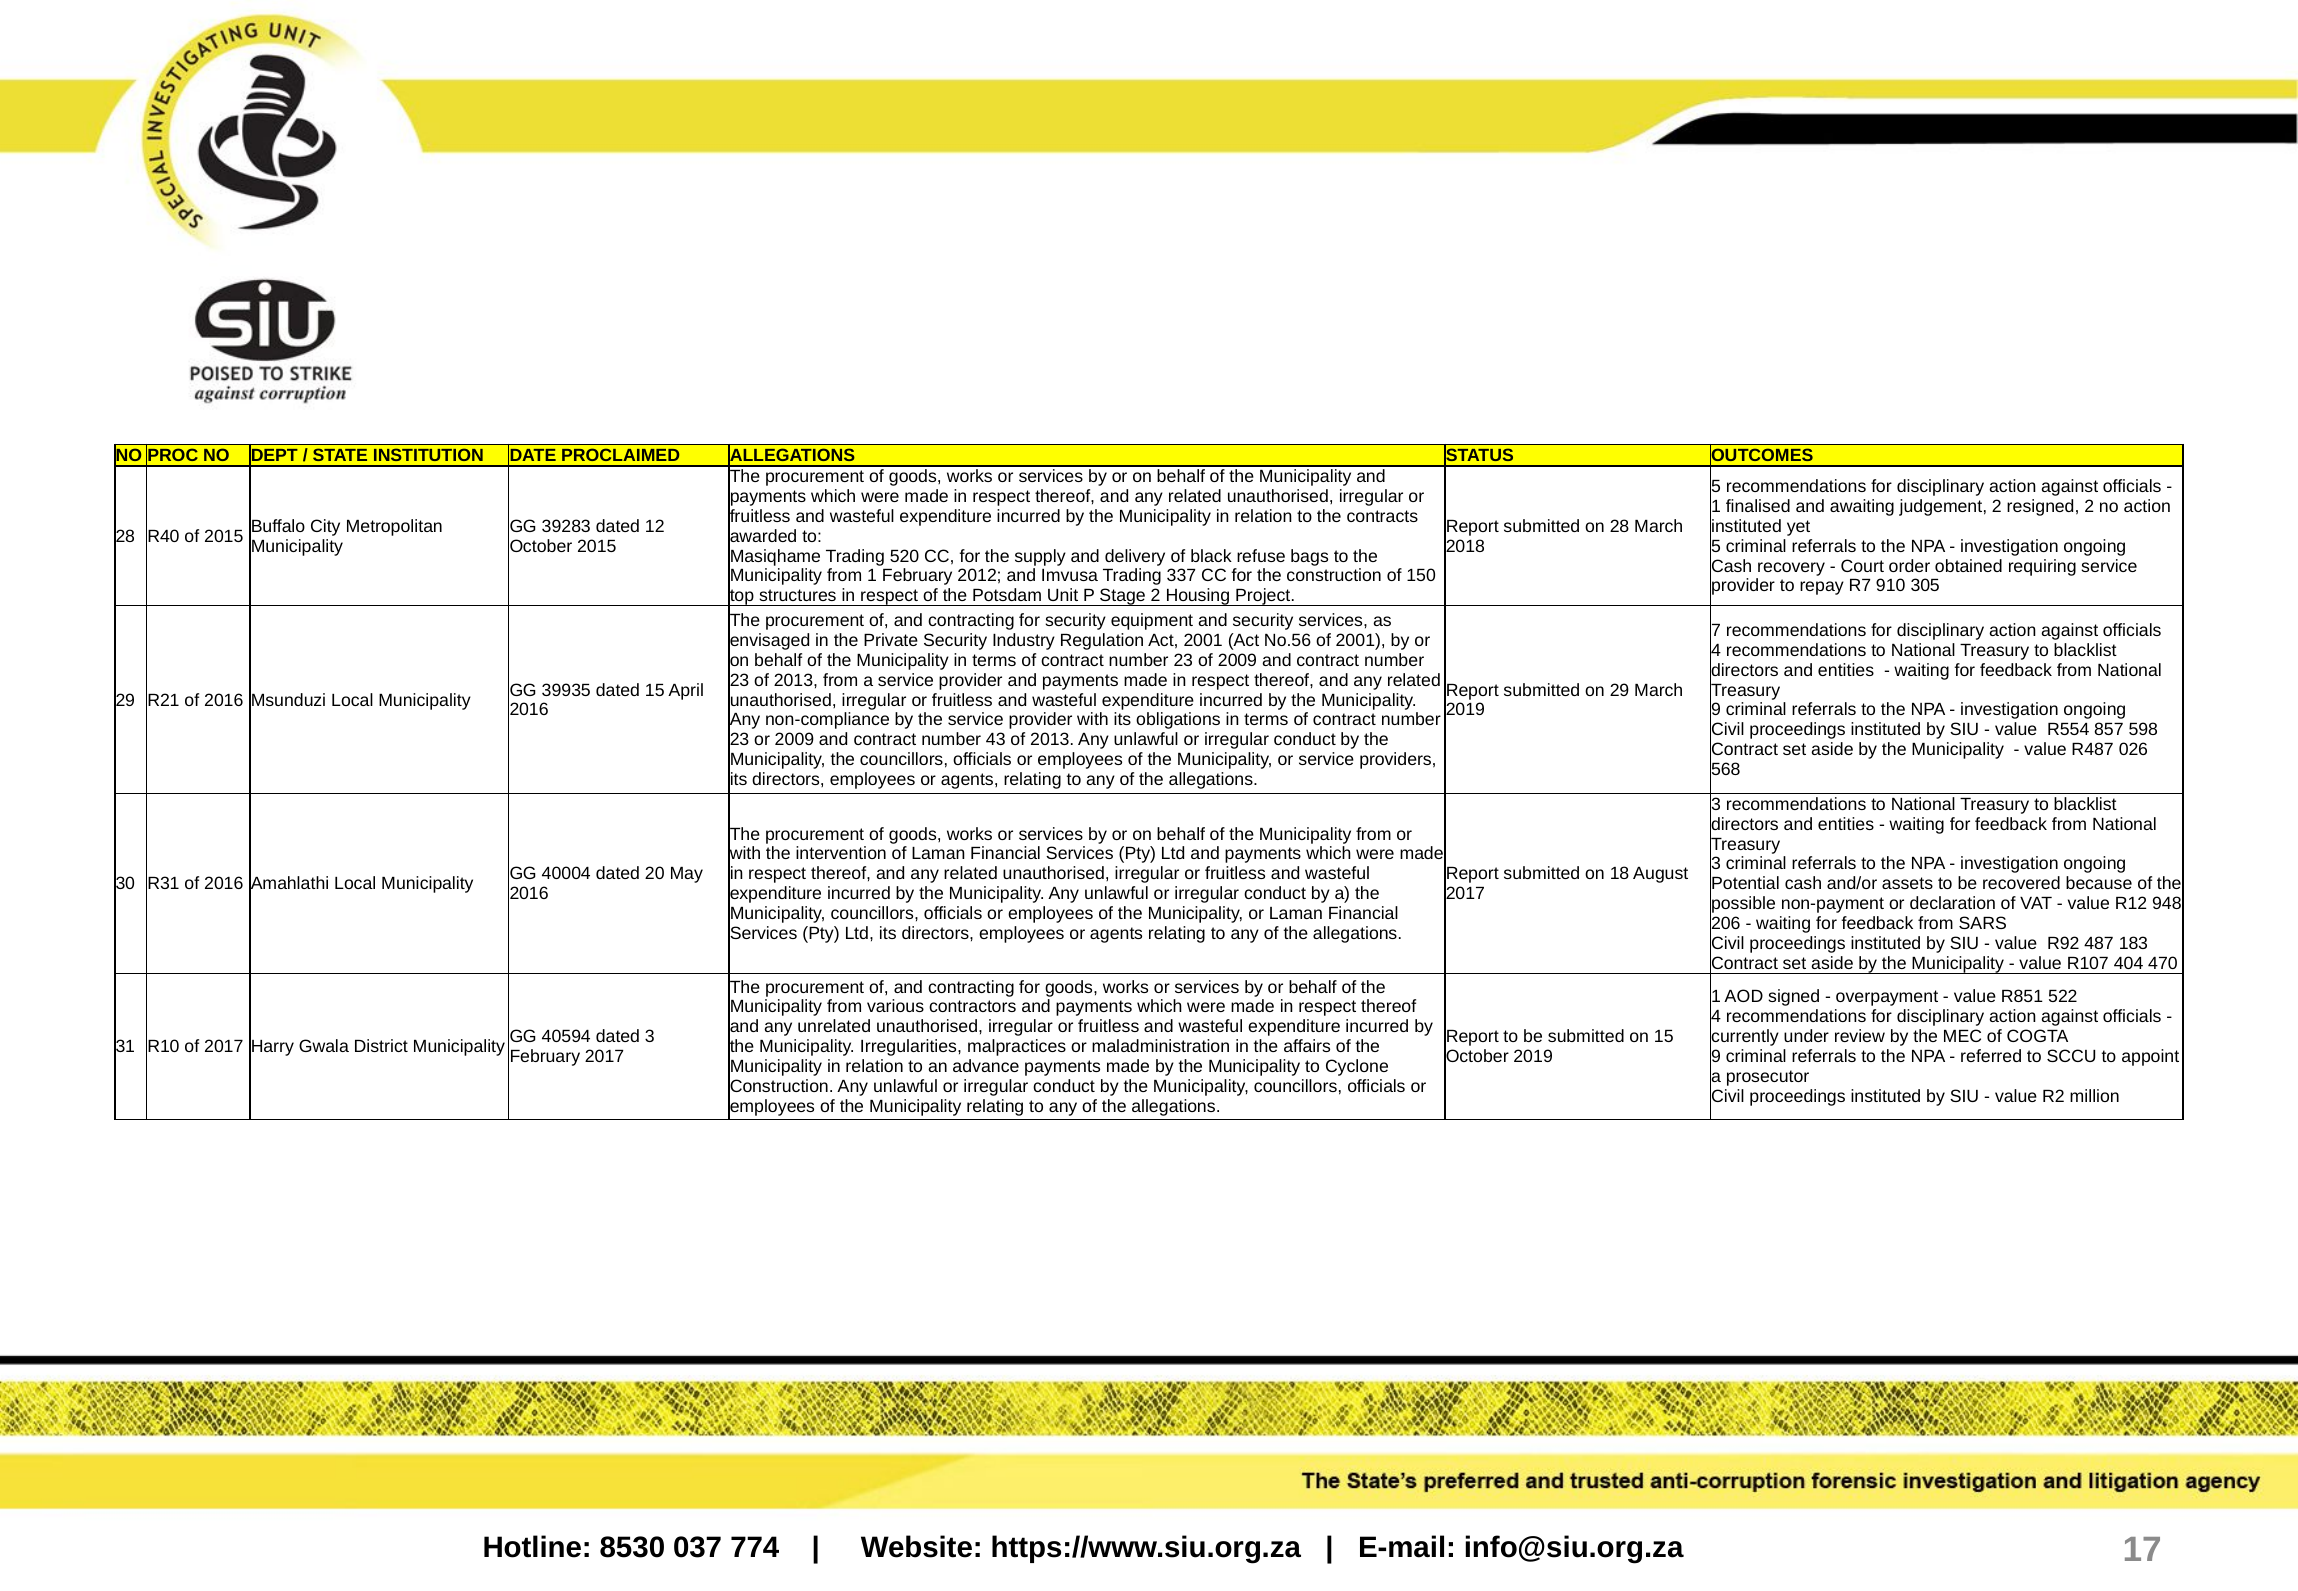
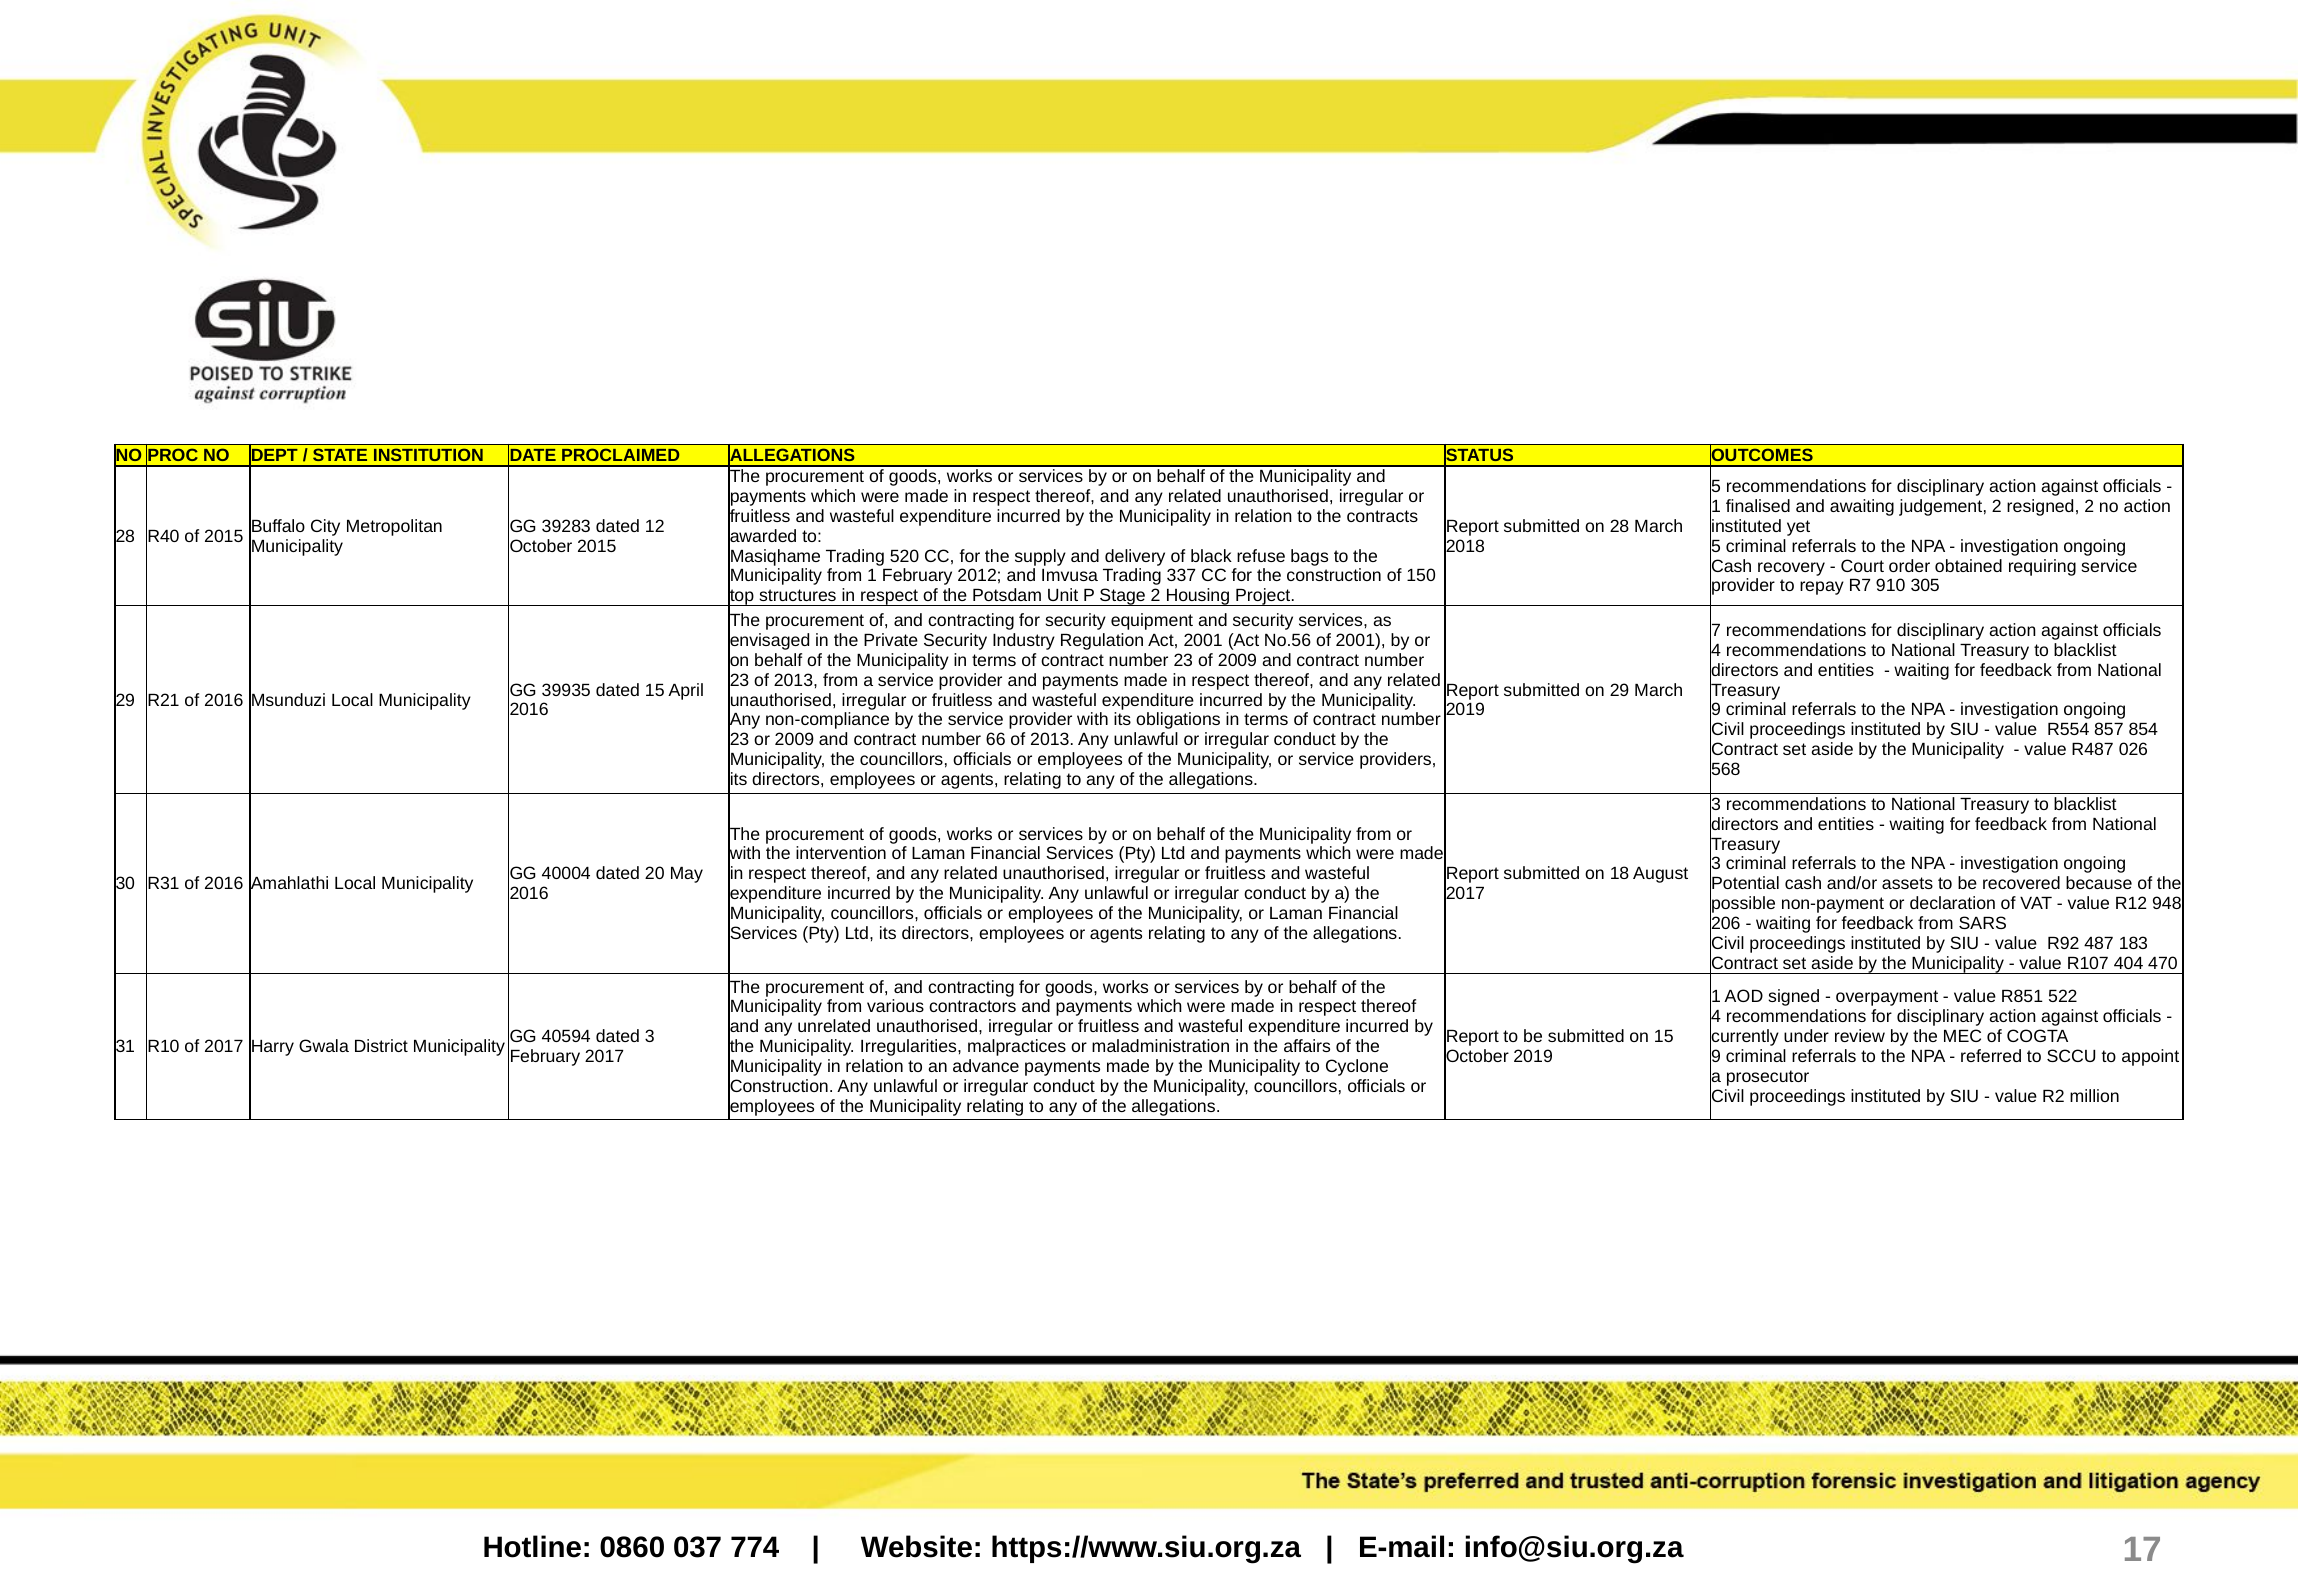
598: 598 -> 854
43: 43 -> 66
8530: 8530 -> 0860
